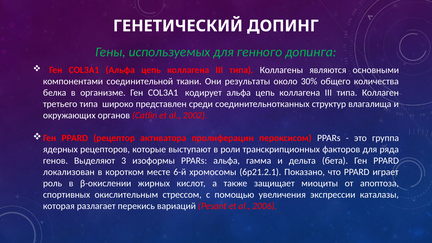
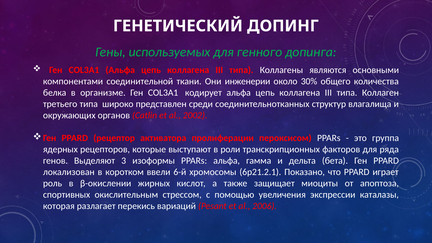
результаты: результаты -> инженерии
месте: месте -> ввели
